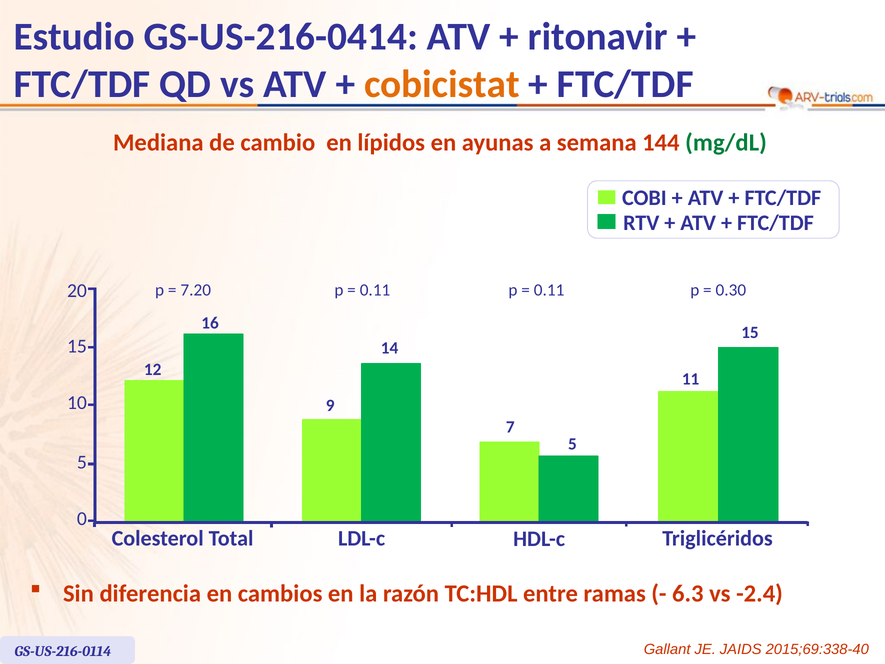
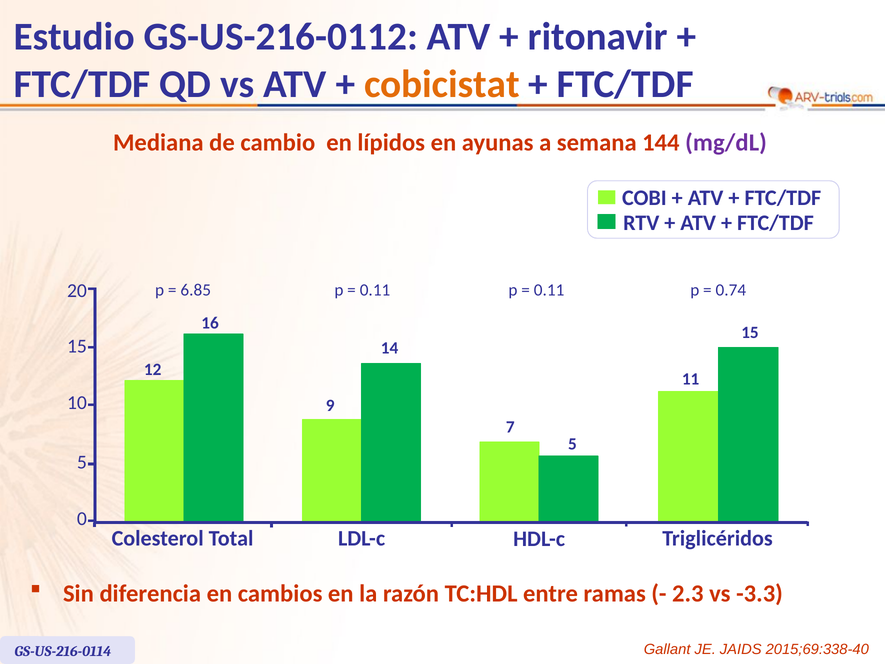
GS-US-216-0414: GS-US-216-0414 -> GS-US-216-0112
mg/dL colour: green -> purple
7.20: 7.20 -> 6.85
0.30: 0.30 -> 0.74
6.3: 6.3 -> 2.3
-2.4: -2.4 -> -3.3
